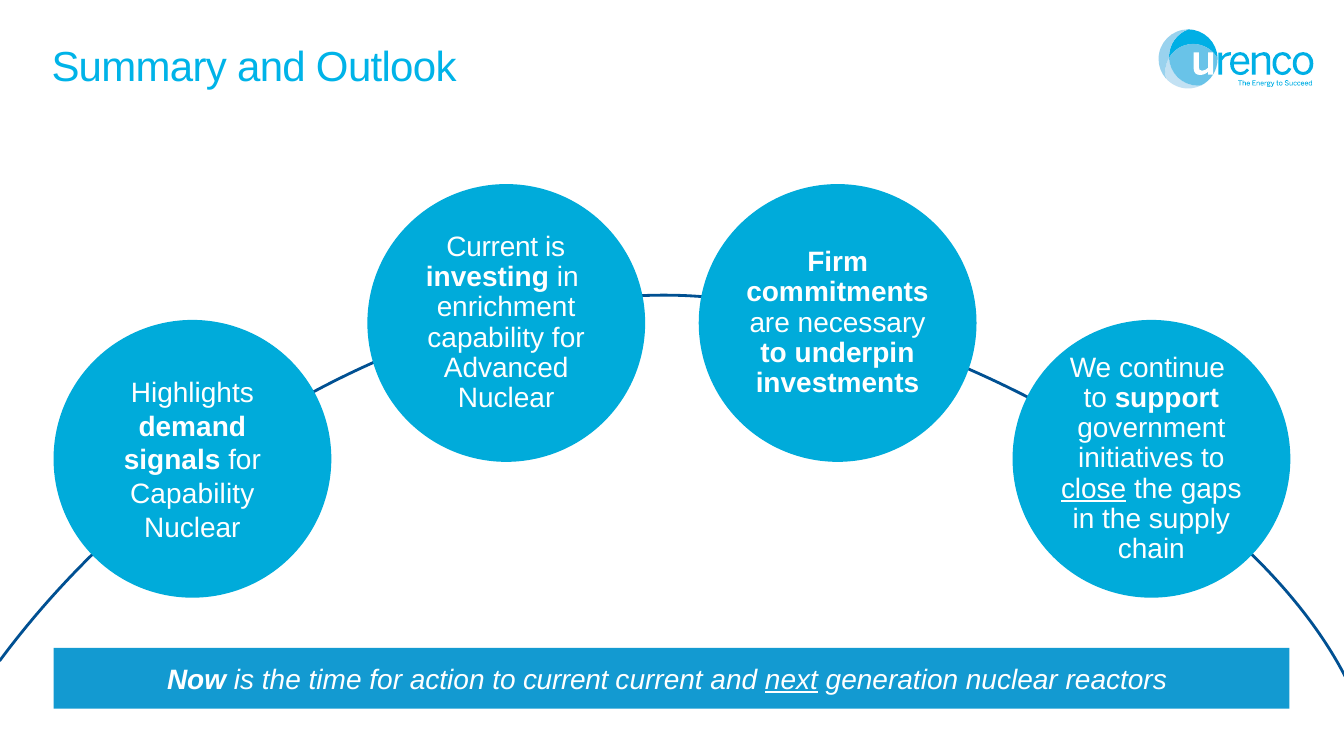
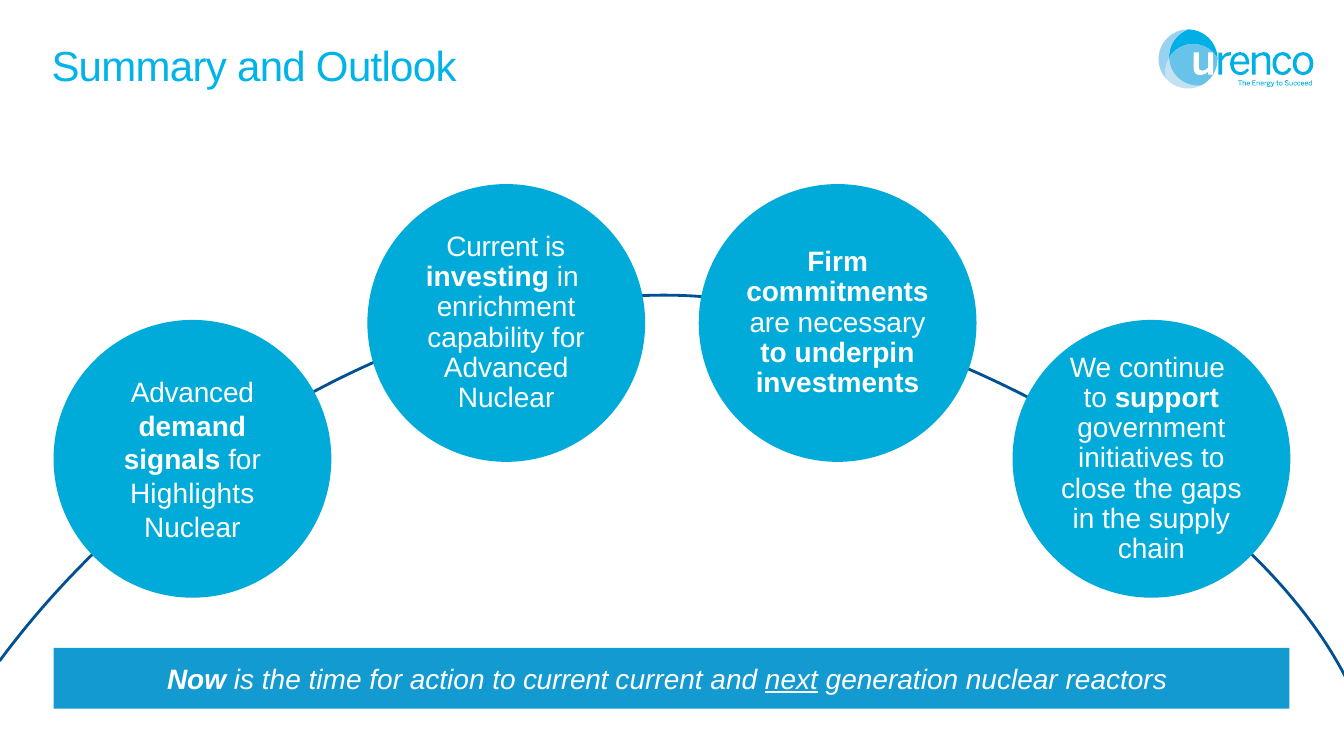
Highlights at (192, 394): Highlights -> Advanced
close underline: present -> none
Capability at (192, 494): Capability -> Highlights
